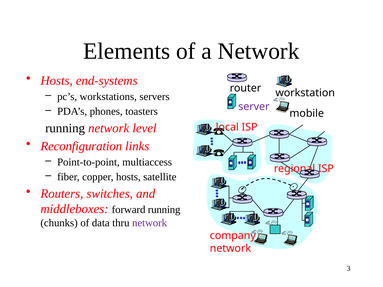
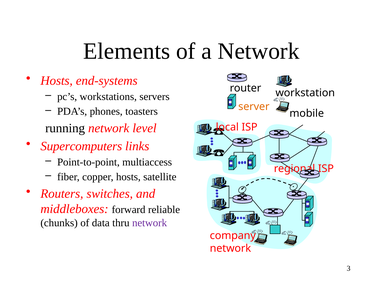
server colour: purple -> orange
Reconfiguration: Reconfiguration -> Supercomputers
forward running: running -> reliable
